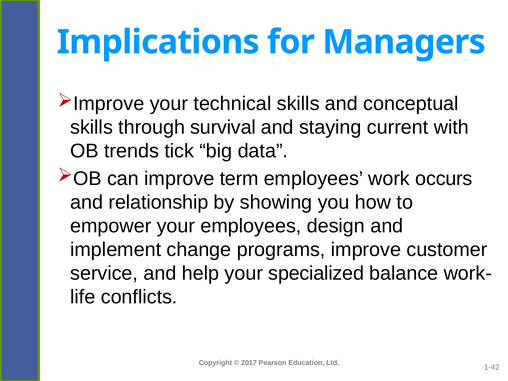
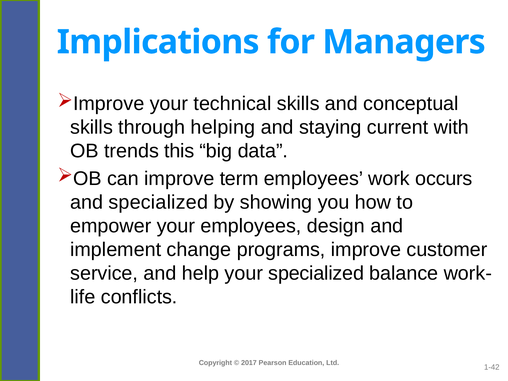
survival: survival -> helping
tick: tick -> this
and relationship: relationship -> specialized
